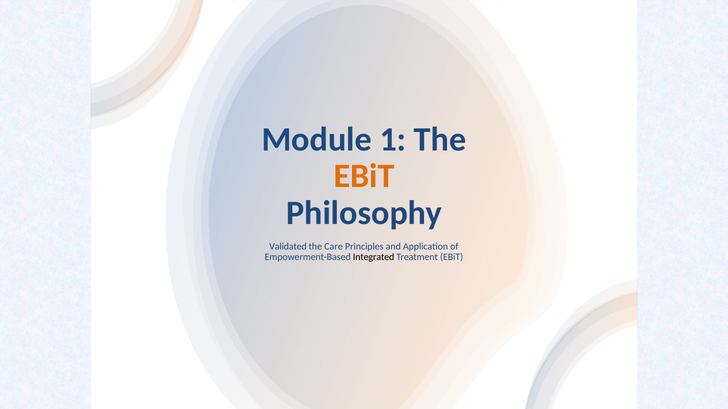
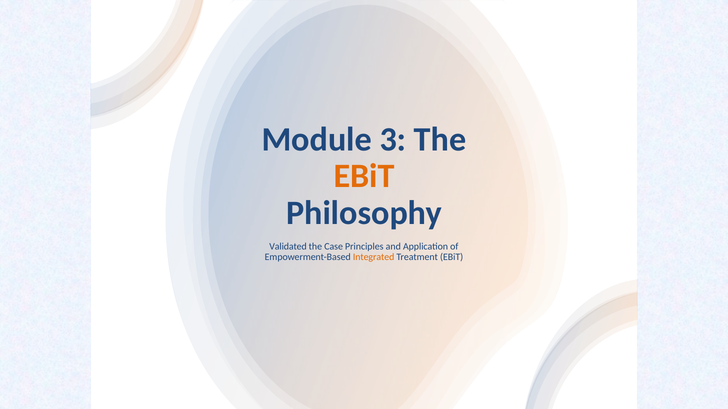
1: 1 -> 3
Care: Care -> Case
Integrated colour: black -> orange
